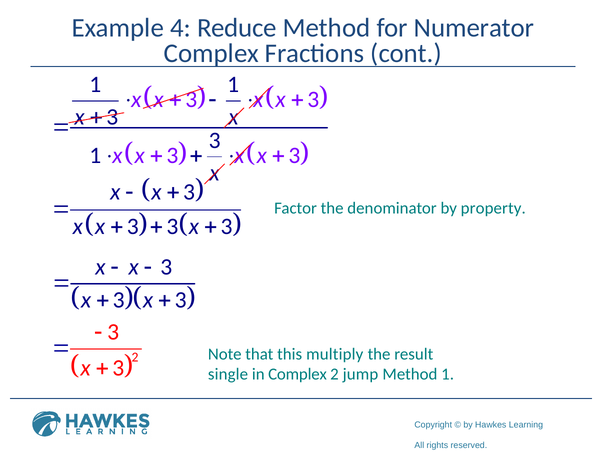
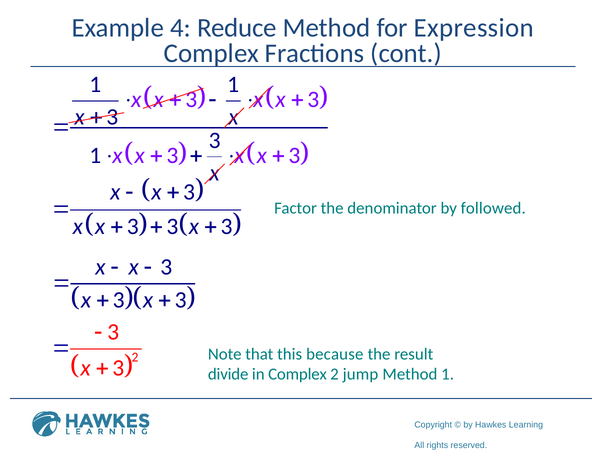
Numerator: Numerator -> Expression
property: property -> followed
multiply: multiply -> because
single: single -> divide
